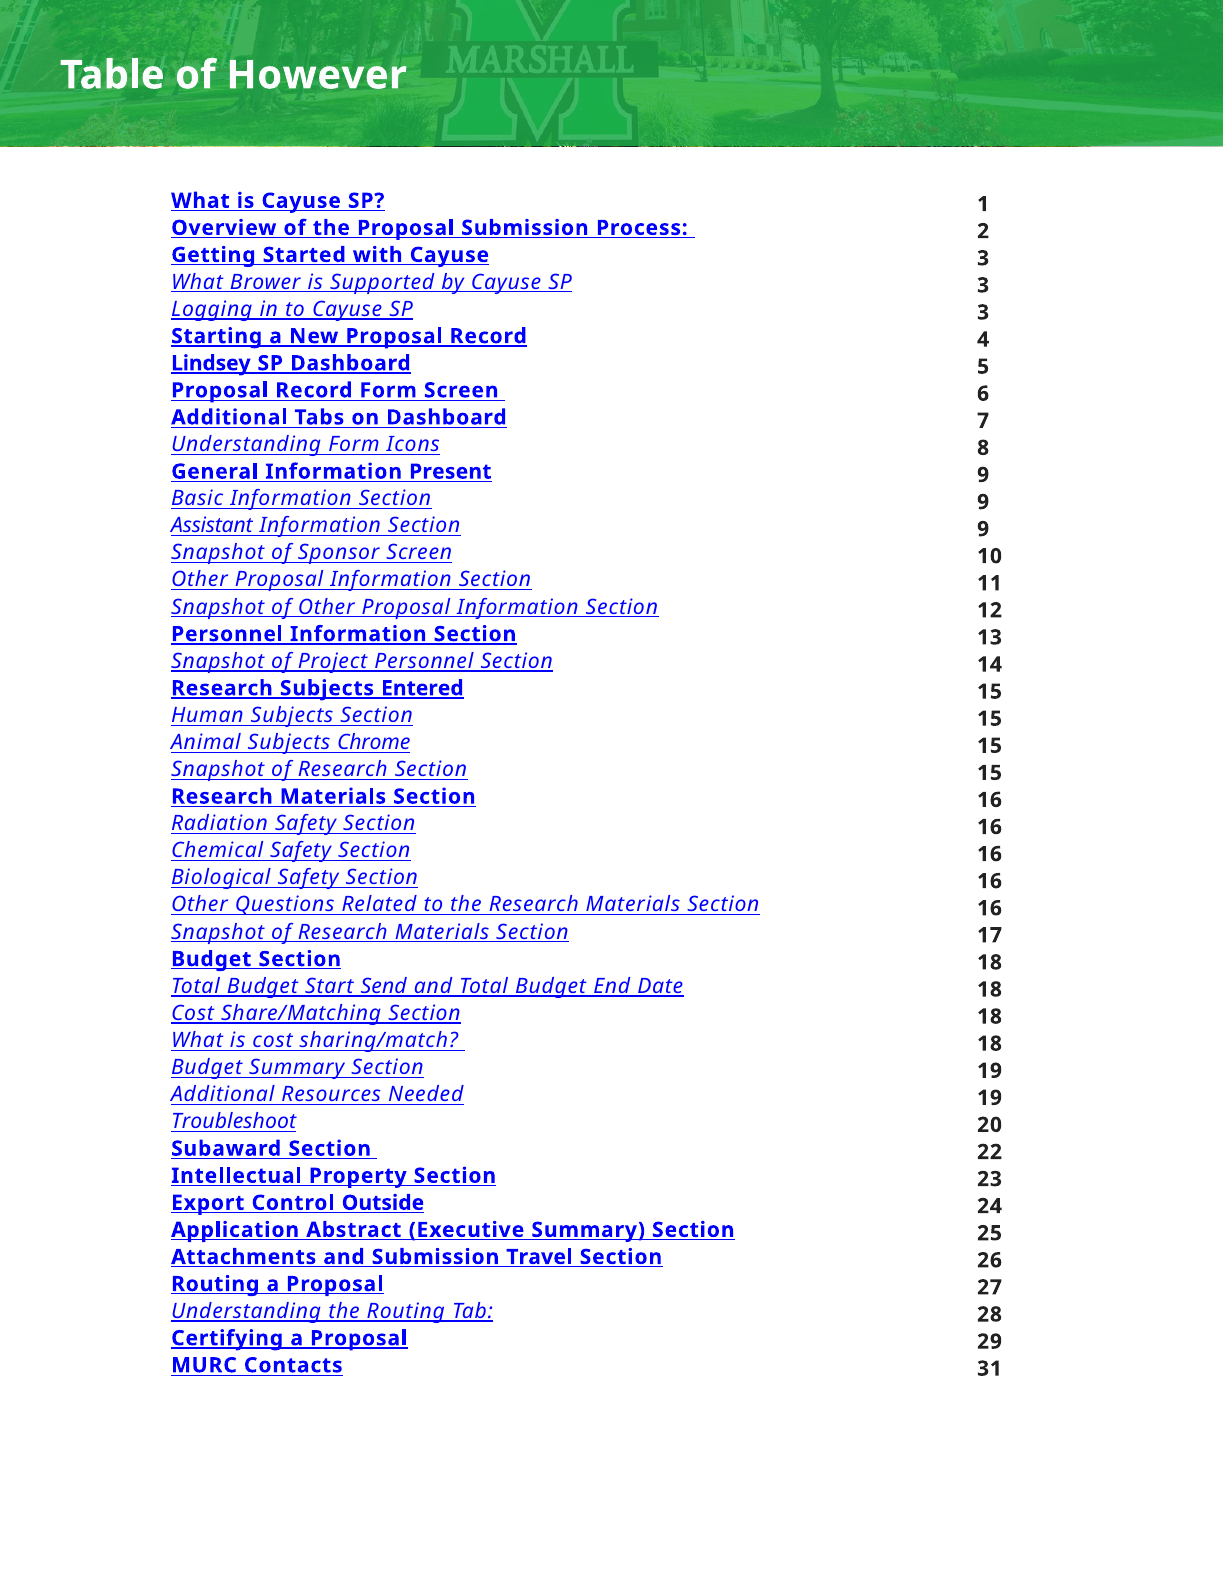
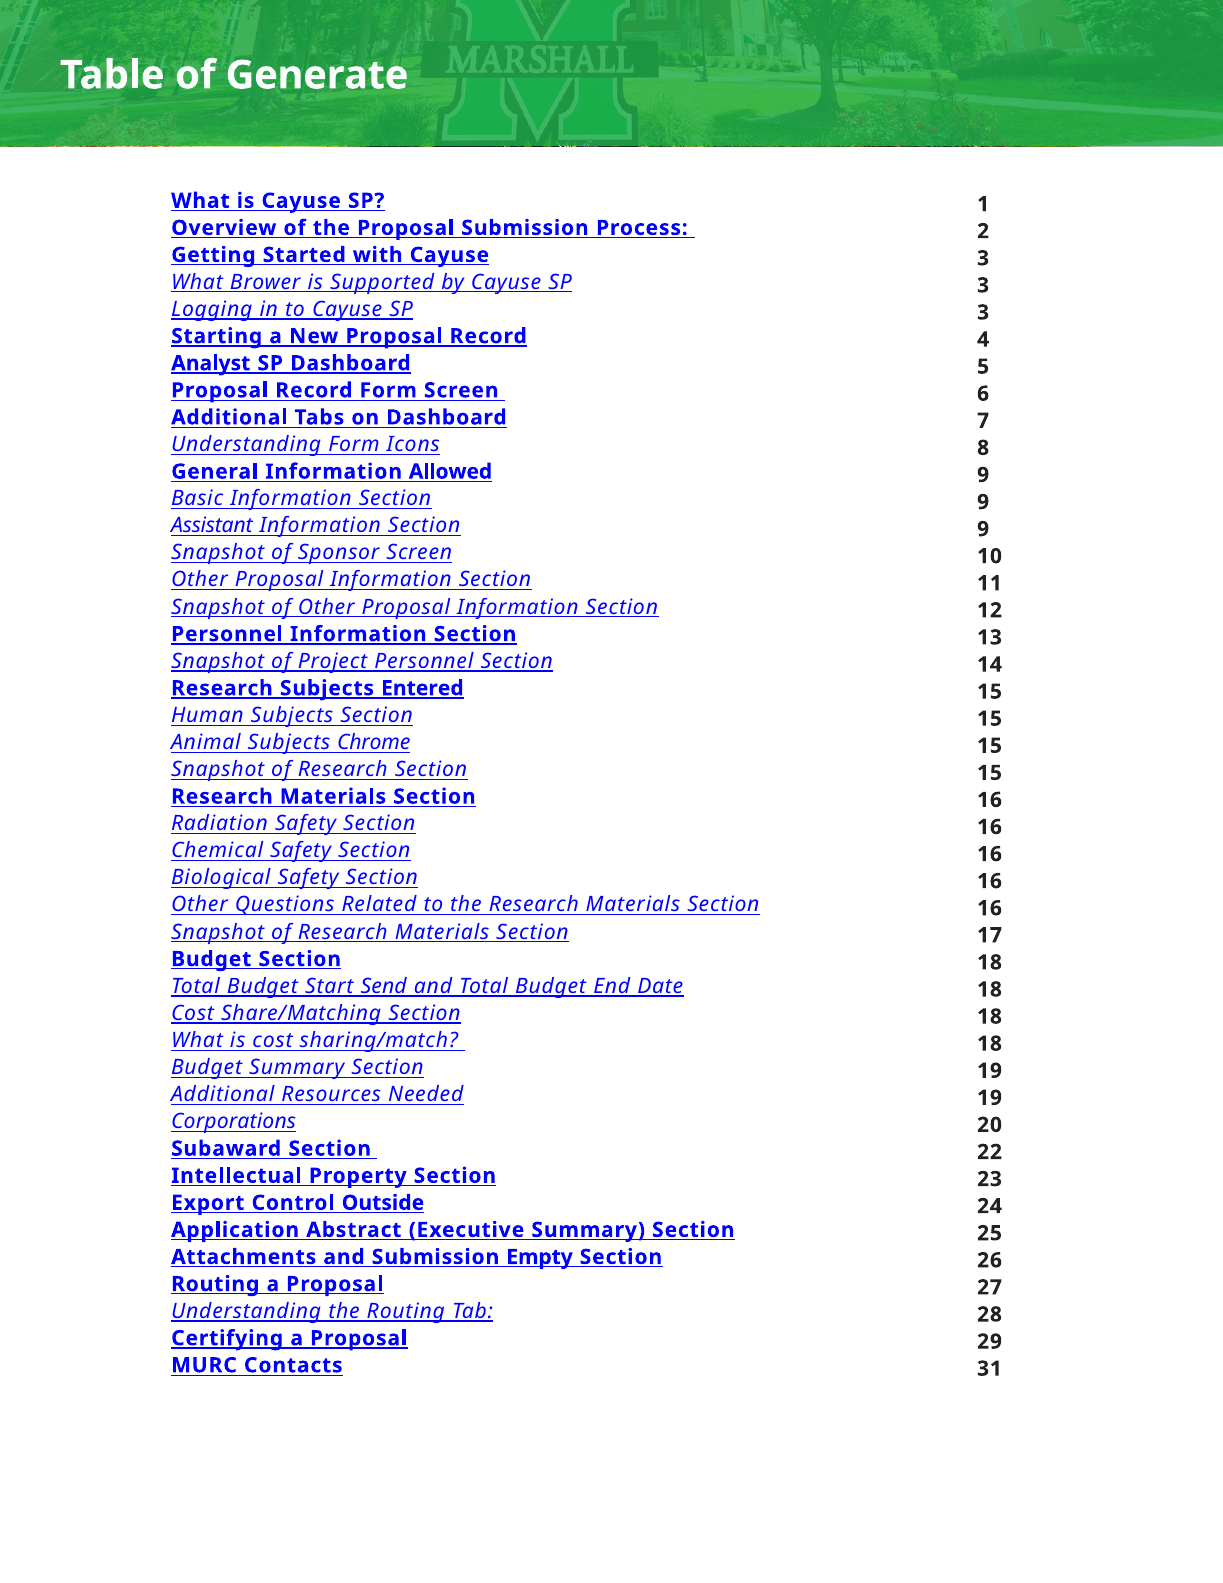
However: However -> Generate
Lindsey: Lindsey -> Analyst
Present: Present -> Allowed
Troubleshoot: Troubleshoot -> Corporations
Travel: Travel -> Empty
